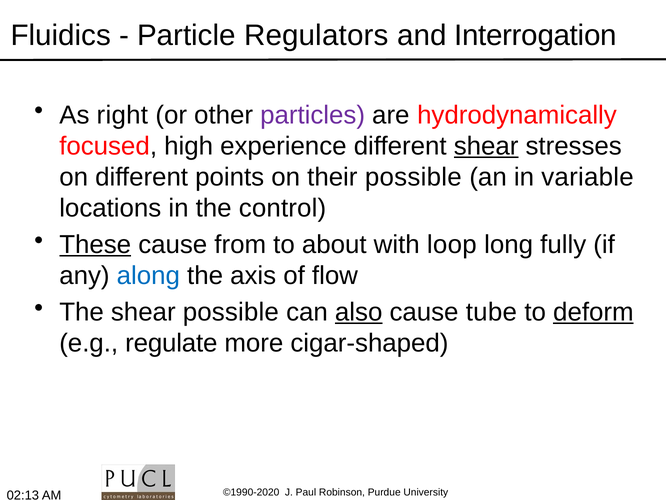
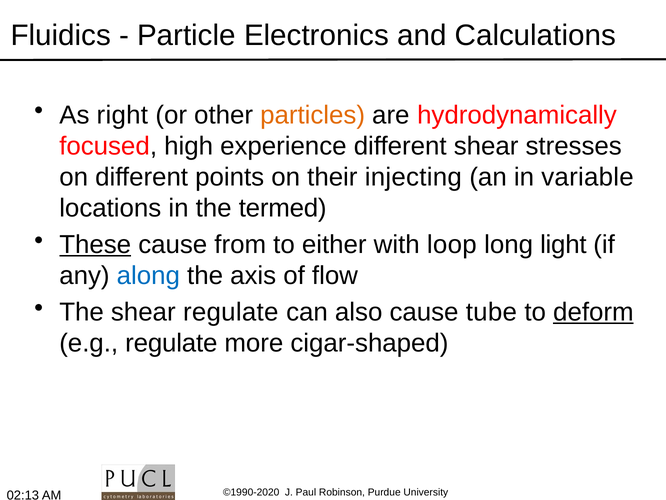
Regulators: Regulators -> Electronics
Interrogation: Interrogation -> Calculations
particles colour: purple -> orange
shear at (486, 146) underline: present -> none
their possible: possible -> injecting
control: control -> termed
about: about -> either
fully: fully -> light
shear possible: possible -> regulate
also underline: present -> none
